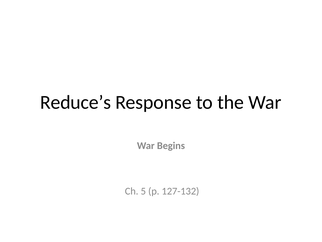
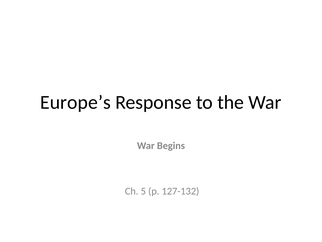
Reduce’s: Reduce’s -> Europe’s
